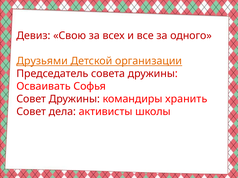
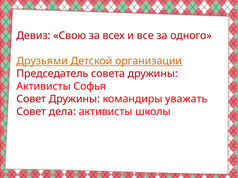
Осваивать at (44, 86): Осваивать -> Активисты
хранить: хранить -> уважать
